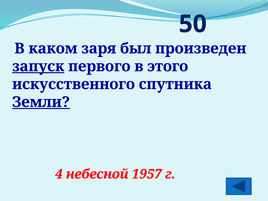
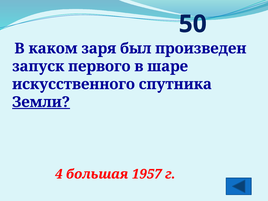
запуск underline: present -> none
этого: этого -> шаре
небесной: небесной -> большая
